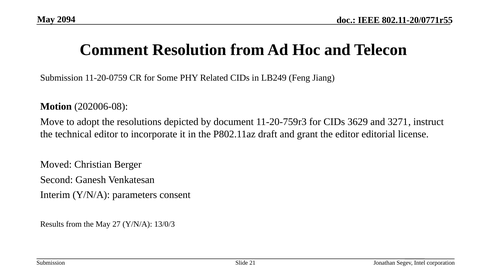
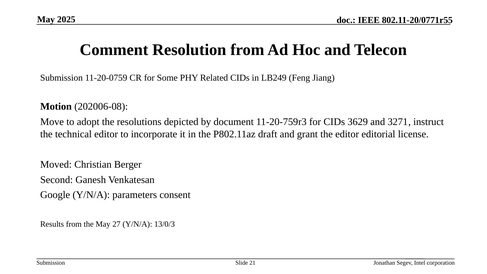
2094: 2094 -> 2025
Interim: Interim -> Google
